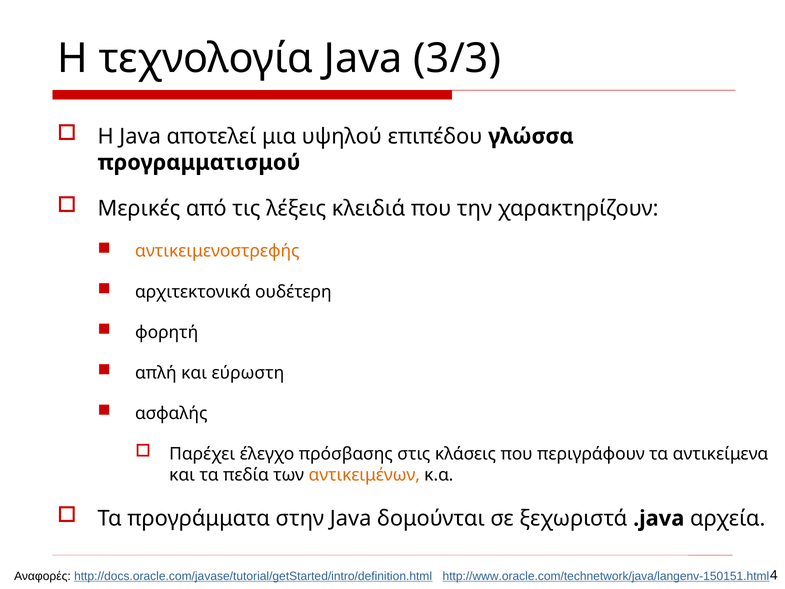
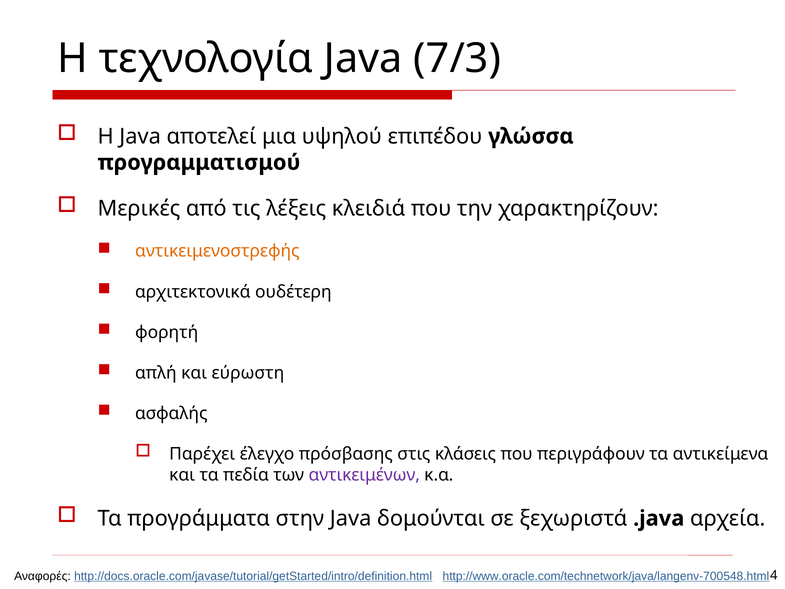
3/3: 3/3 -> 7/3
αντικειμένων colour: orange -> purple
http://www.oracle.com/technetwork/java/langenv-150151.html: http://www.oracle.com/technetwork/java/langenv-150151.html -> http://www.oracle.com/technetwork/java/langenv-700548.html
